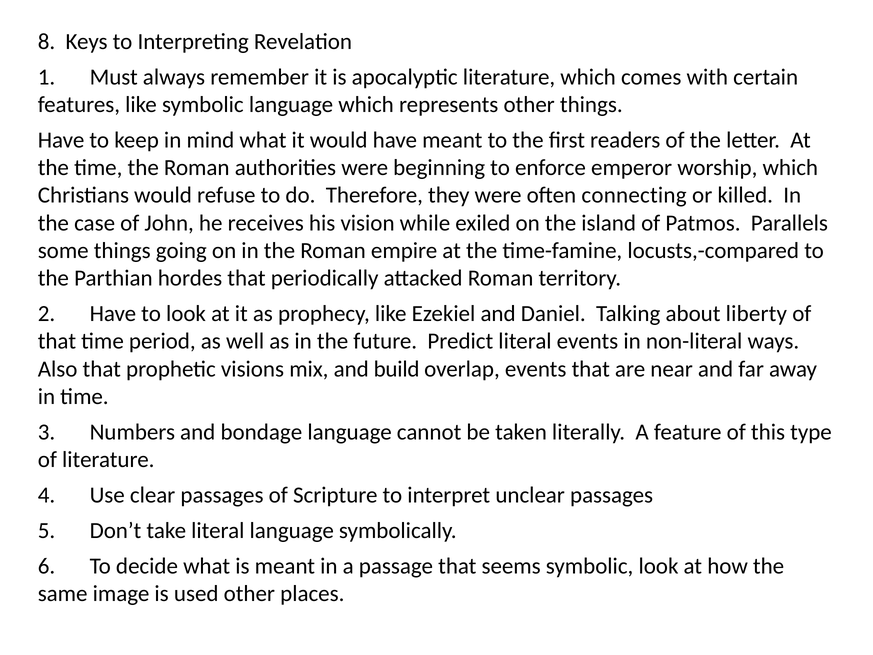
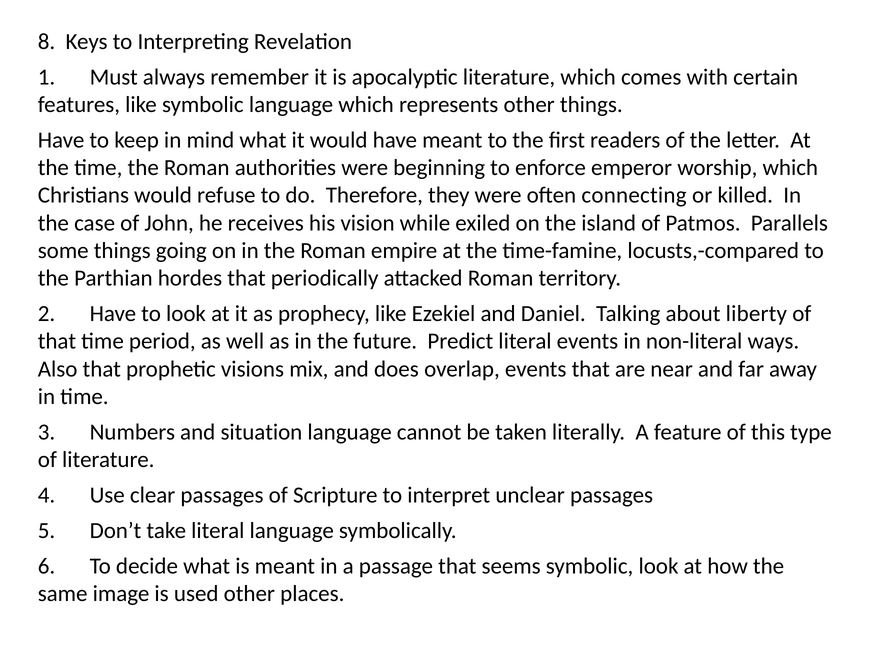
build: build -> does
bondage: bondage -> situation
